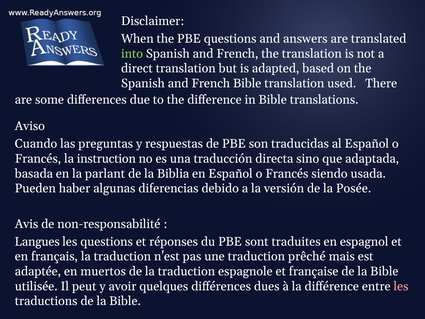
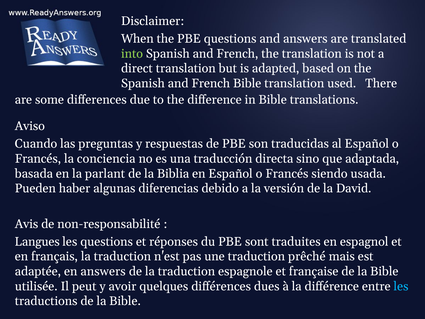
instruction: instruction -> conciencia
Posée: Posée -> David
en muertos: muertos -> answers
les at (401, 286) colour: pink -> light blue
